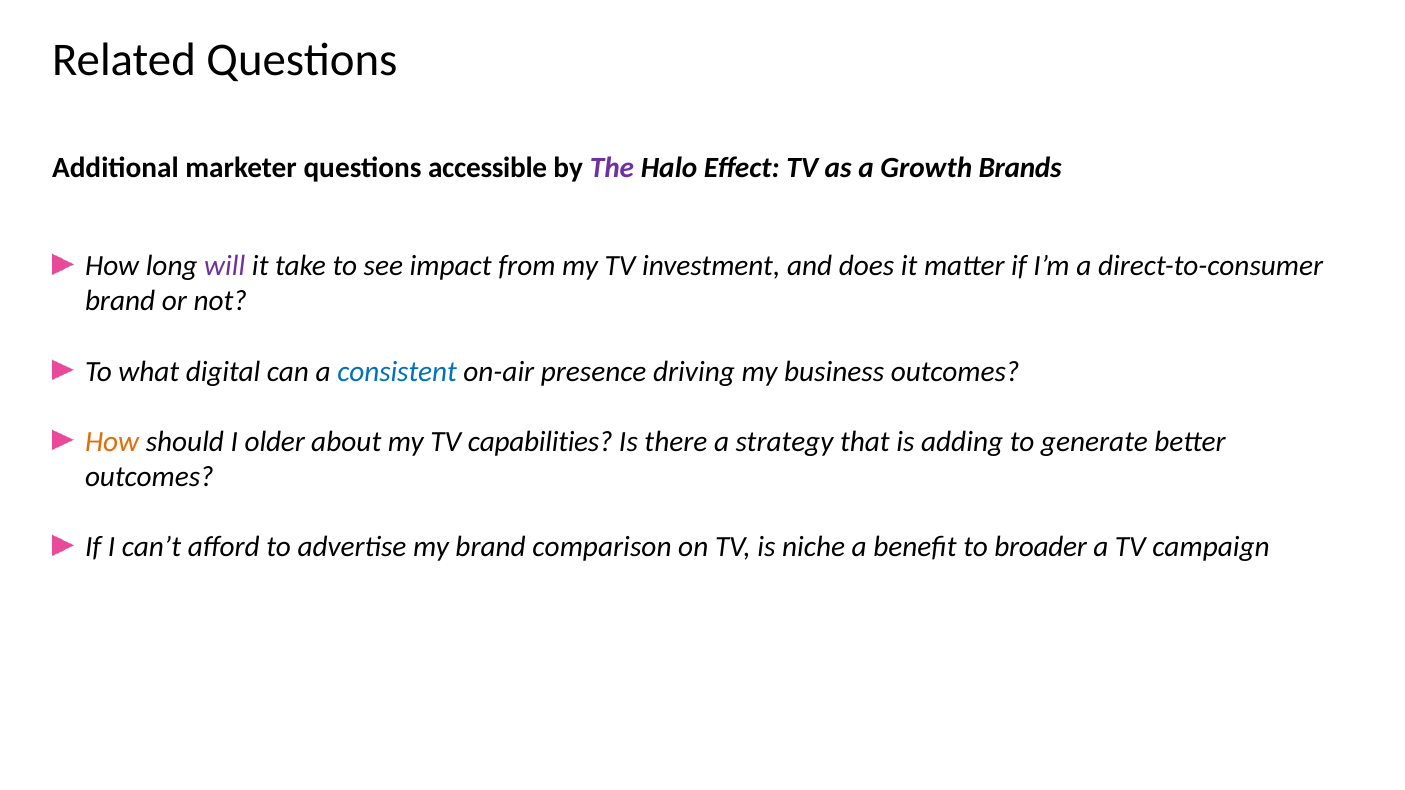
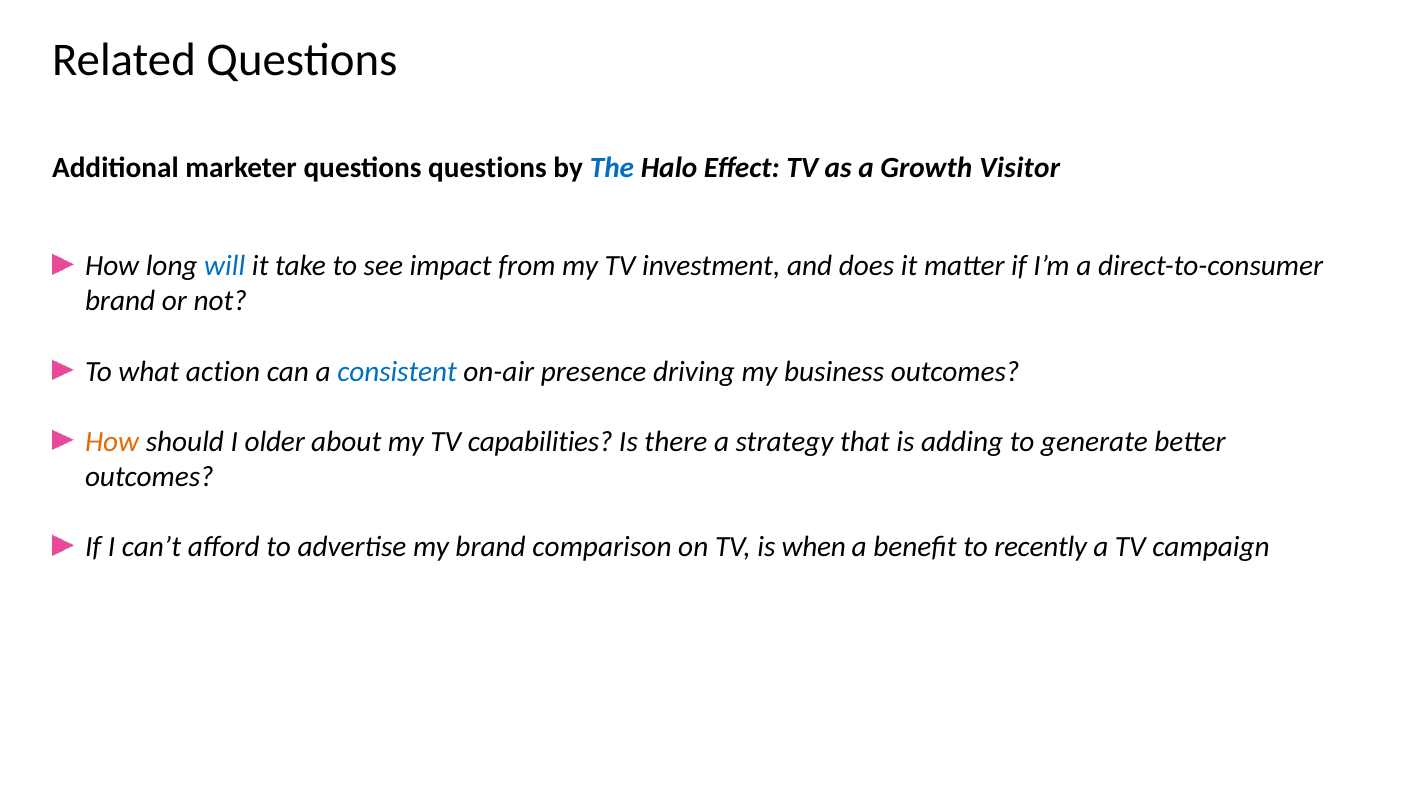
questions accessible: accessible -> questions
The colour: purple -> blue
Brands: Brands -> Visitor
will colour: purple -> blue
digital: digital -> action
niche: niche -> when
broader: broader -> recently
